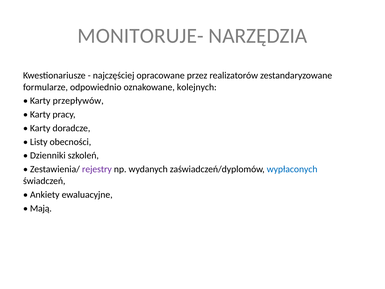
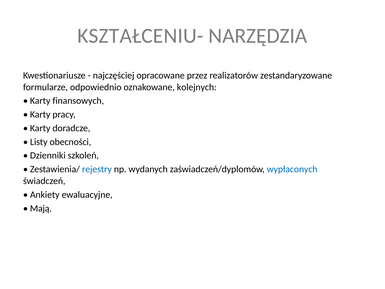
MONITORUJE-: MONITORUJE- -> KSZTAŁCENIU-
przepływów: przepływów -> finansowych
rejestry colour: purple -> blue
